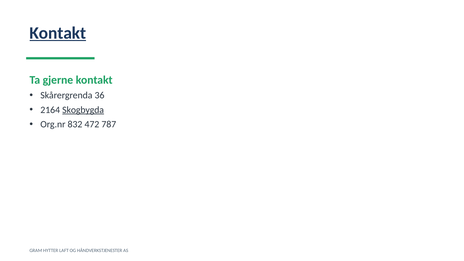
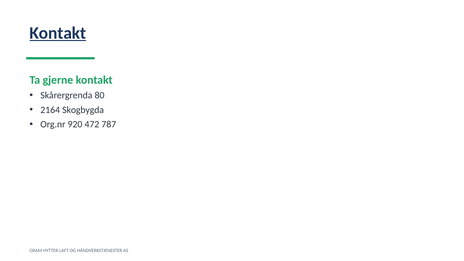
36: 36 -> 80
Skogbygda underline: present -> none
832: 832 -> 920
